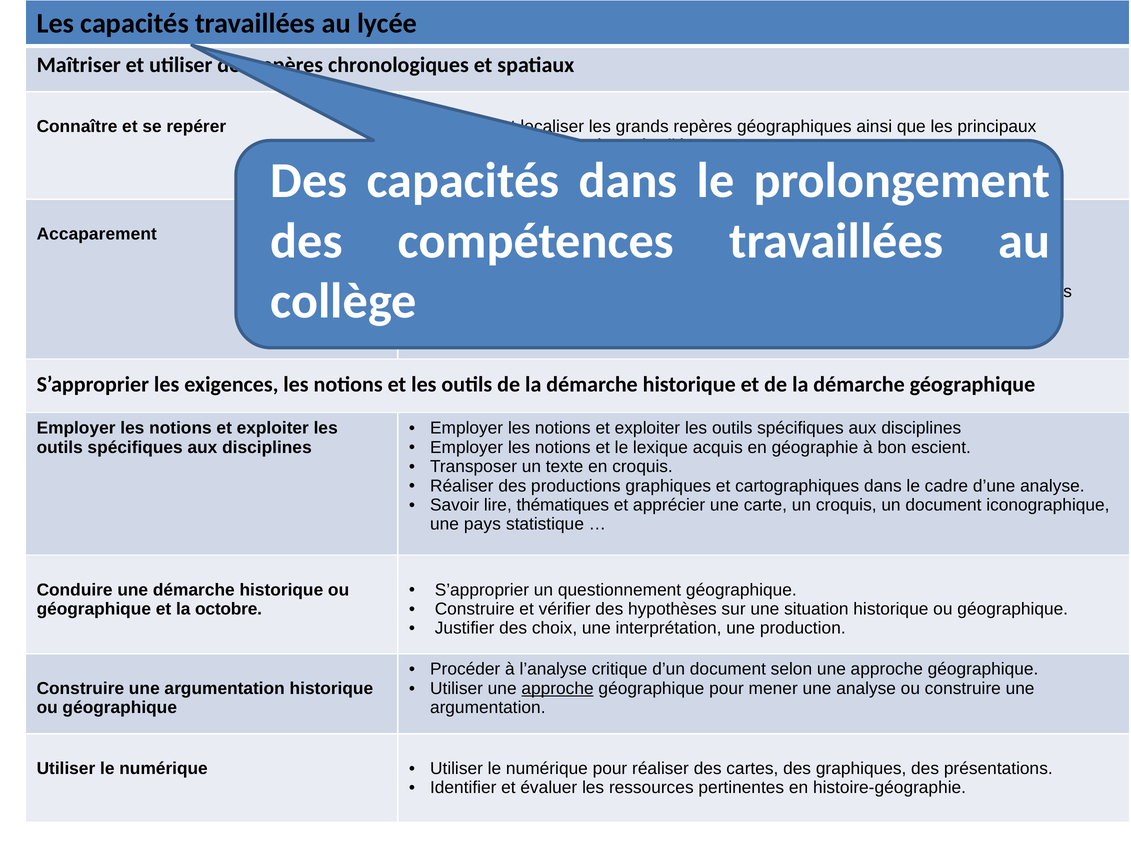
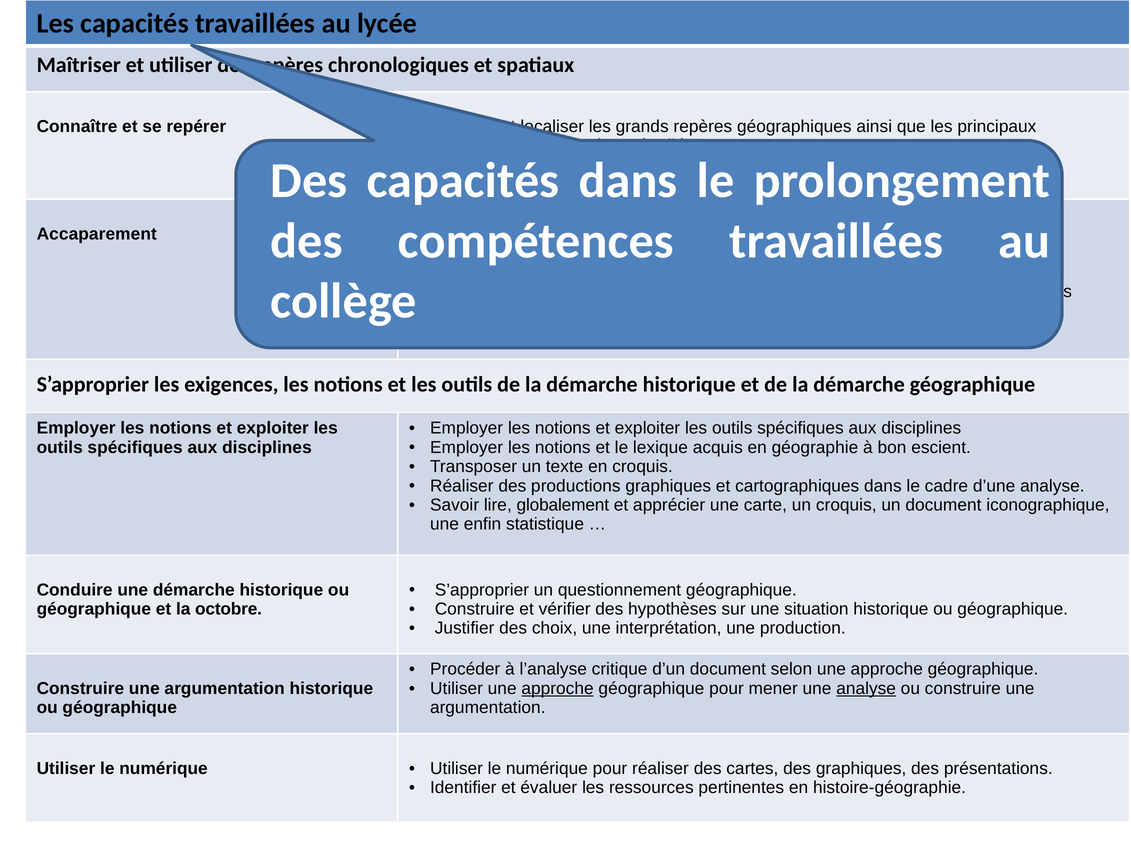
thématiques: thématiques -> globalement
pays: pays -> enfin
analyse at (866, 689) underline: none -> present
